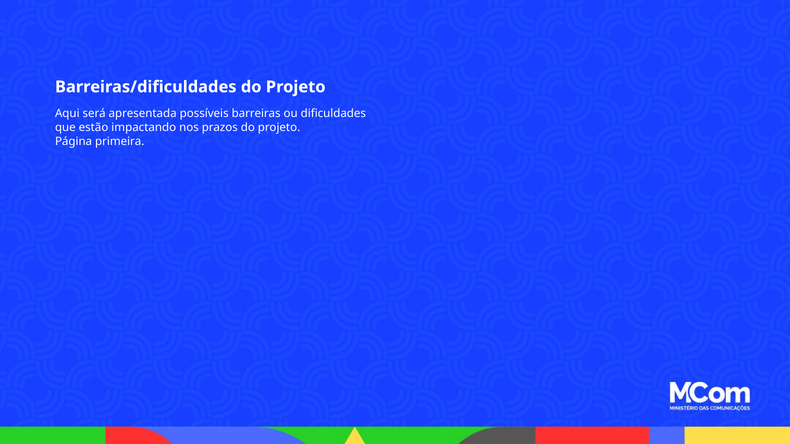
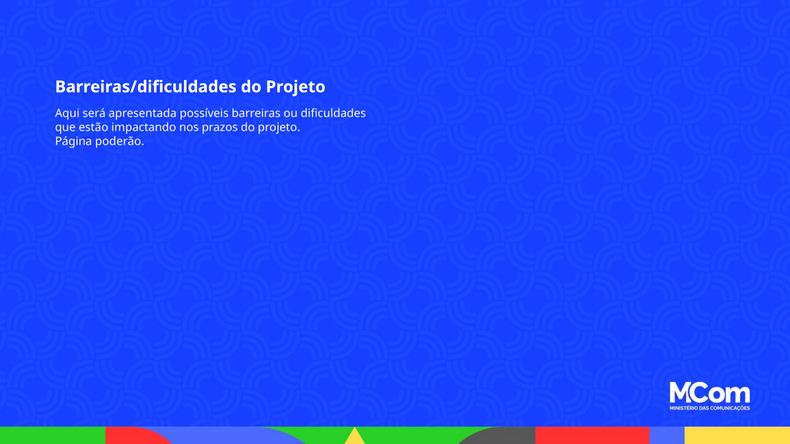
primeira: primeira -> poderão
